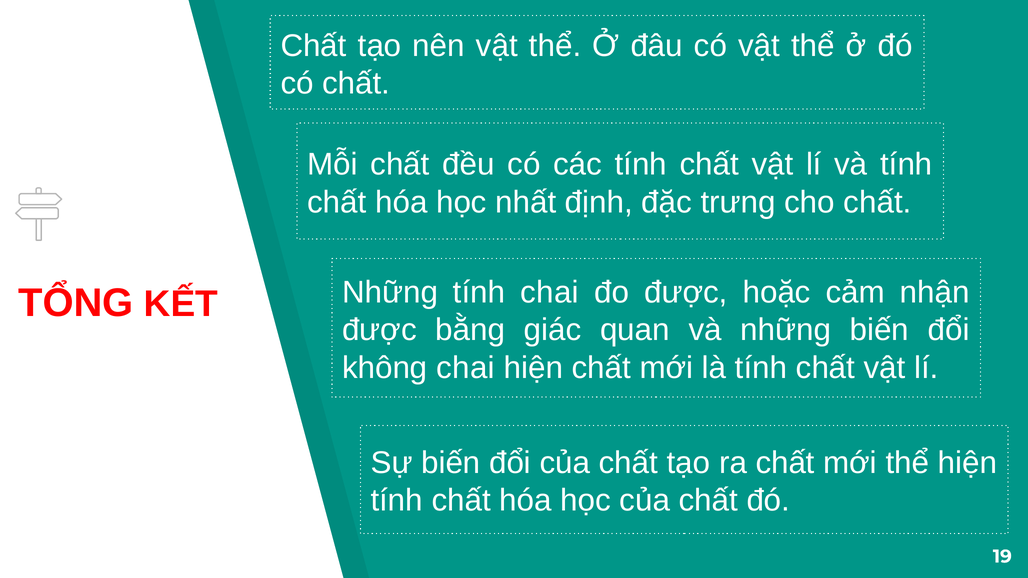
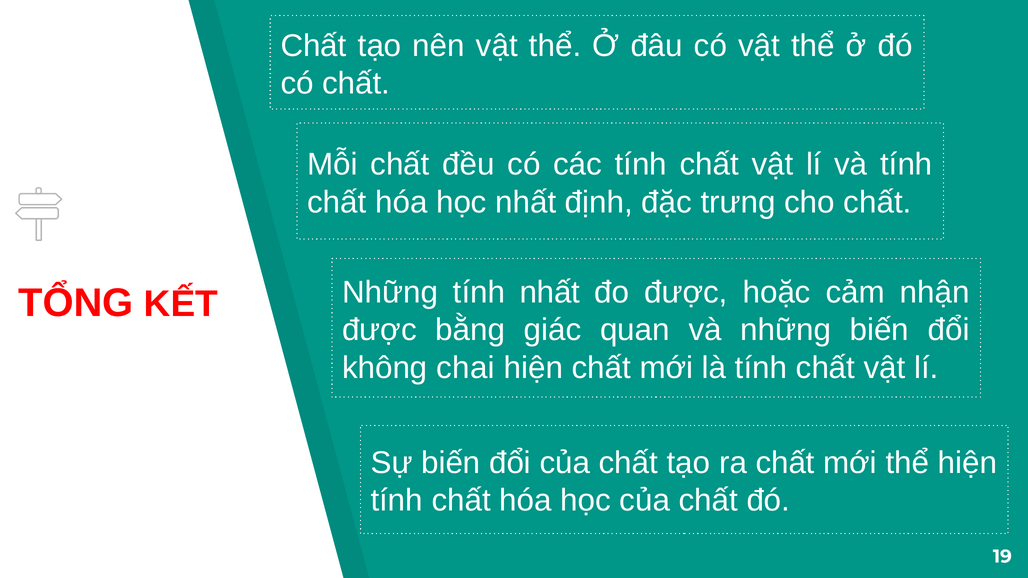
tính chai: chai -> nhất
